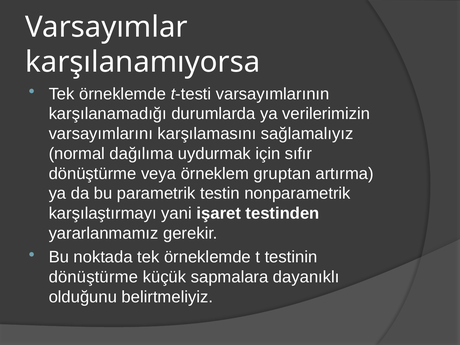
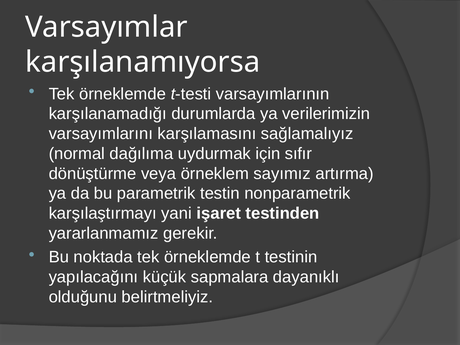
gruptan: gruptan -> sayımız
dönüştürme at (93, 277): dönüştürme -> yapılacağını
